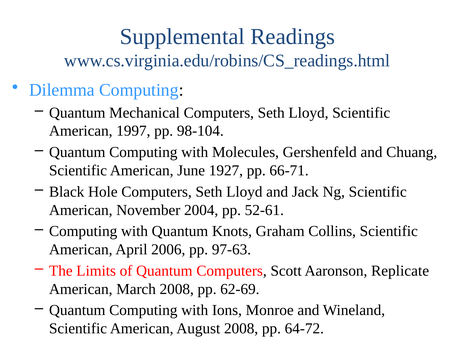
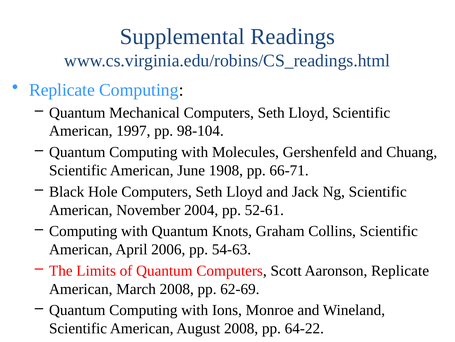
Dilemma at (62, 90): Dilemma -> Replicate
1927: 1927 -> 1908
97-63: 97-63 -> 54-63
64-72: 64-72 -> 64-22
